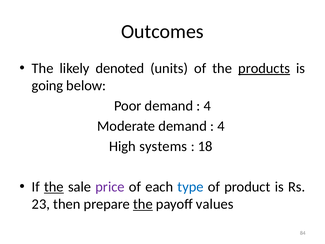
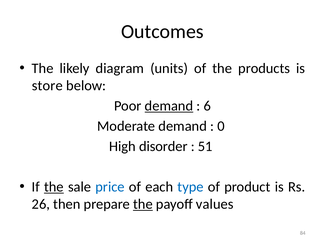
denoted: denoted -> diagram
products underline: present -> none
going: going -> store
demand at (169, 106) underline: none -> present
4 at (207, 106): 4 -> 6
4 at (221, 126): 4 -> 0
systems: systems -> disorder
18: 18 -> 51
price colour: purple -> blue
23: 23 -> 26
